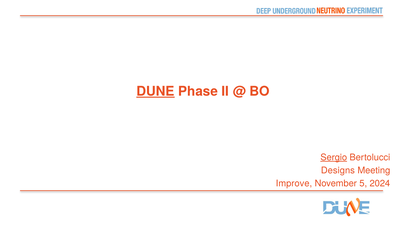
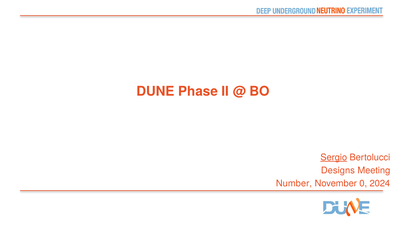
DUNE underline: present -> none
Improve: Improve -> Number
5: 5 -> 0
